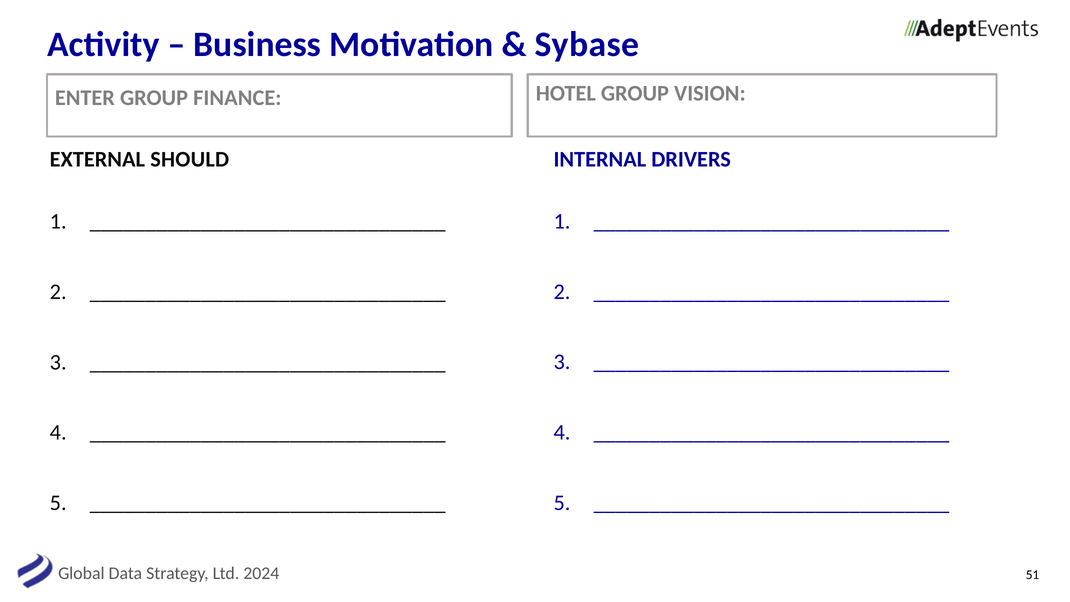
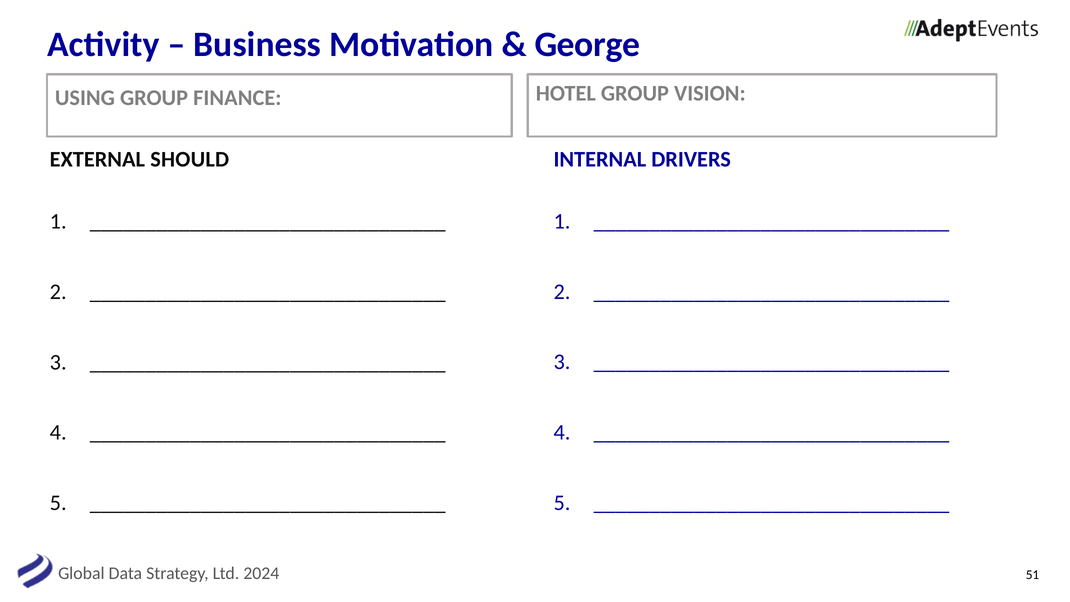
Sybase: Sybase -> George
ENTER: ENTER -> USING
